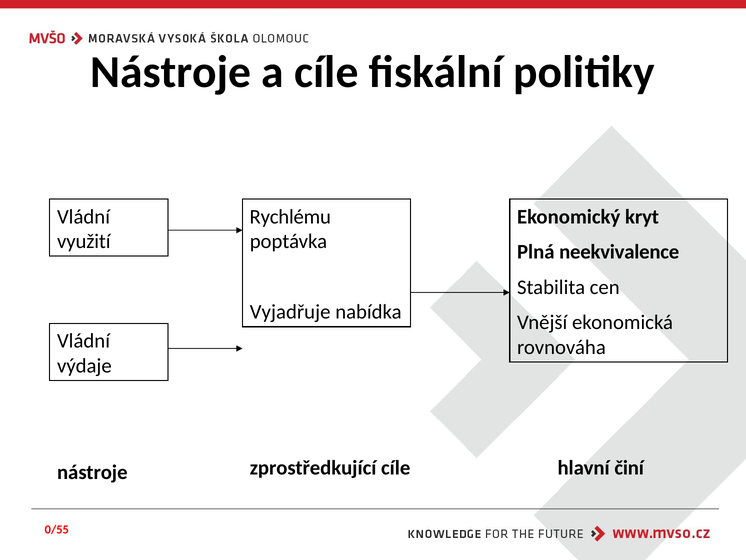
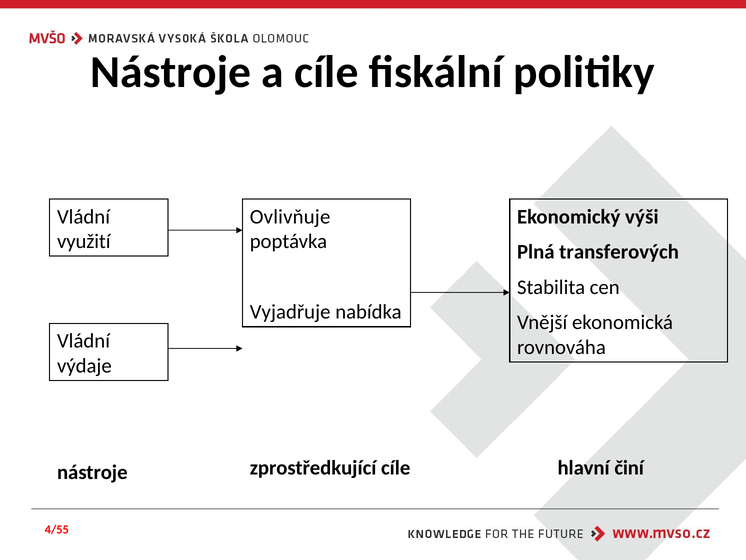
Rychlému: Rychlému -> Ovlivňuje
kryt: kryt -> výši
neekvivalence: neekvivalence -> transferových
0/55: 0/55 -> 4/55
